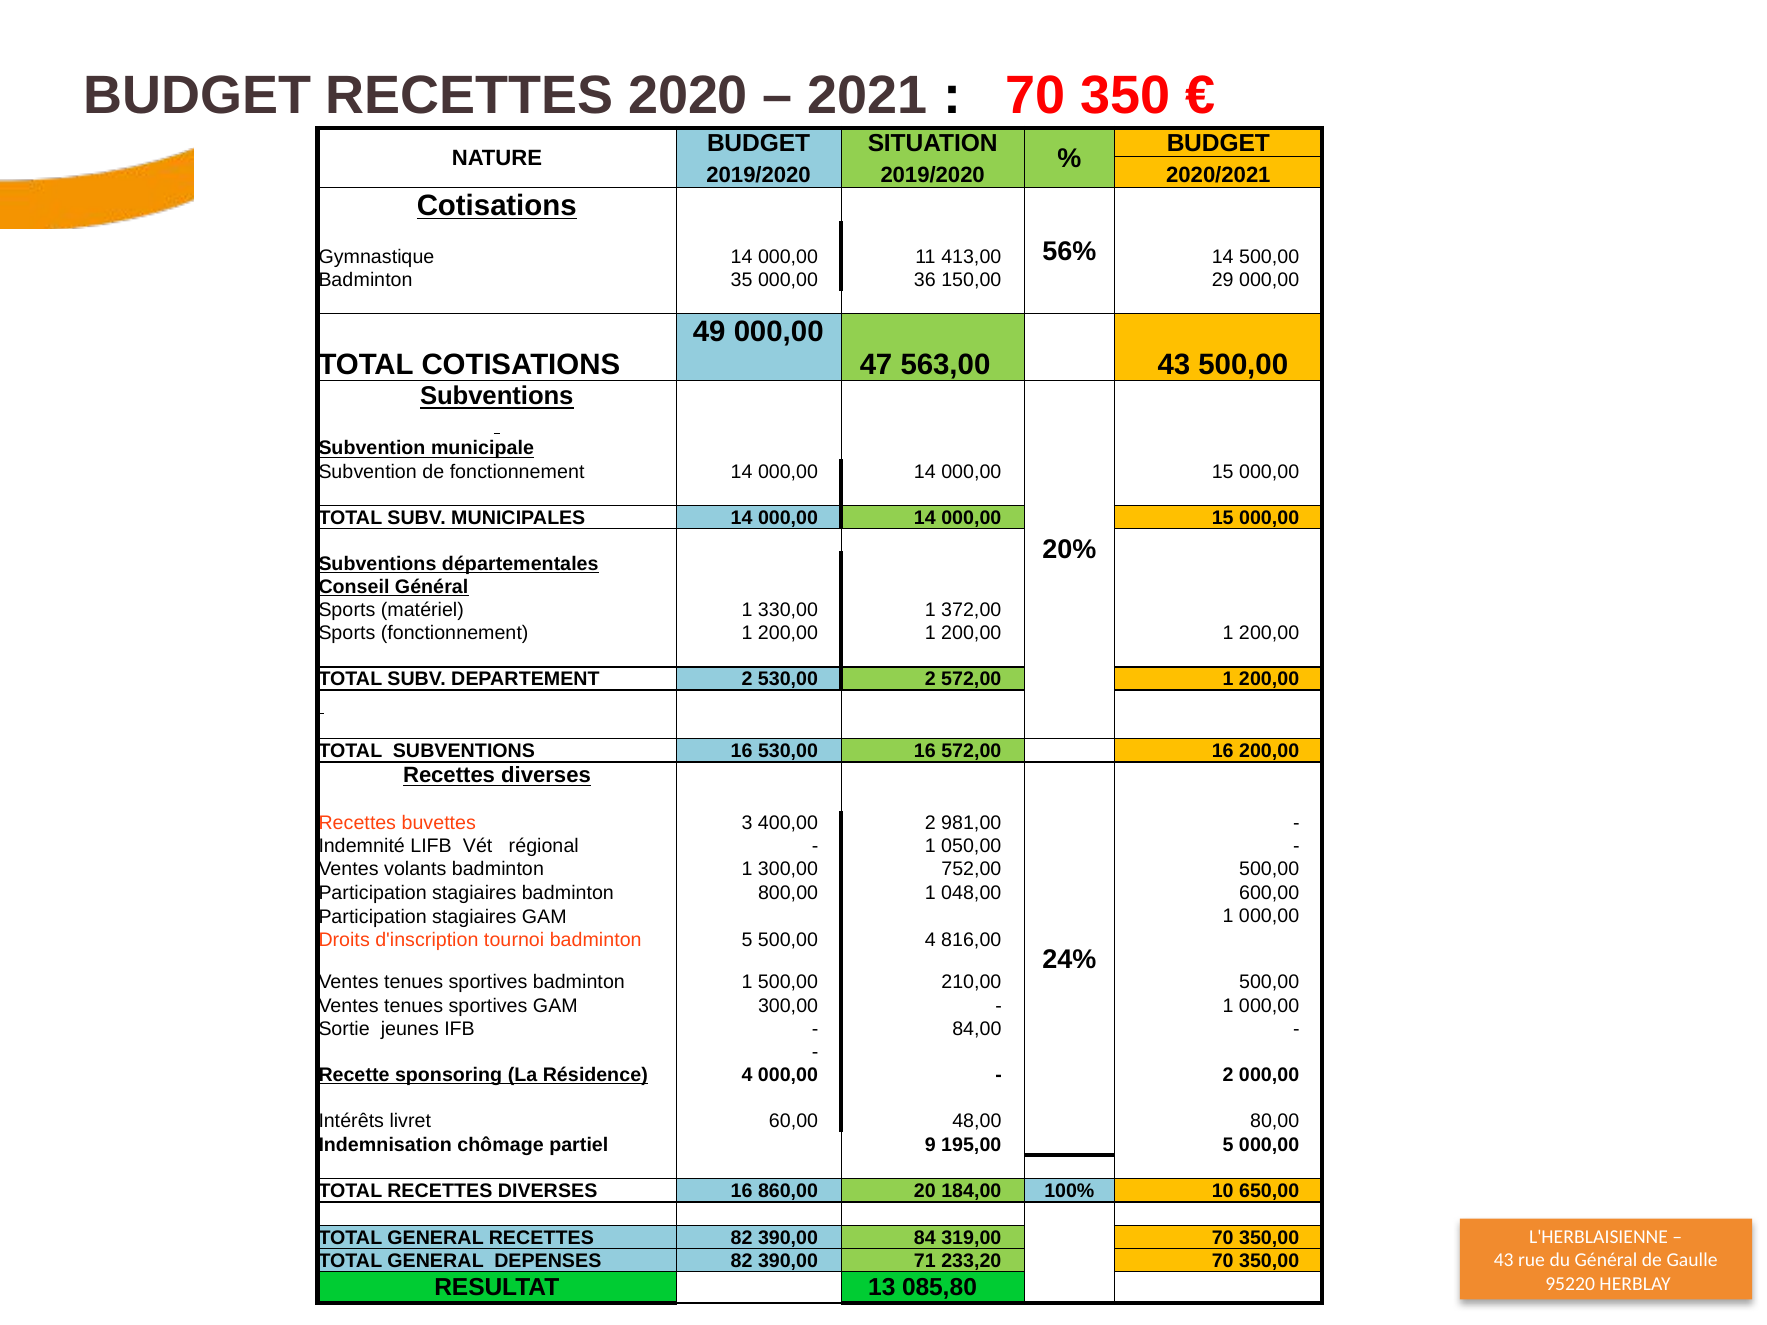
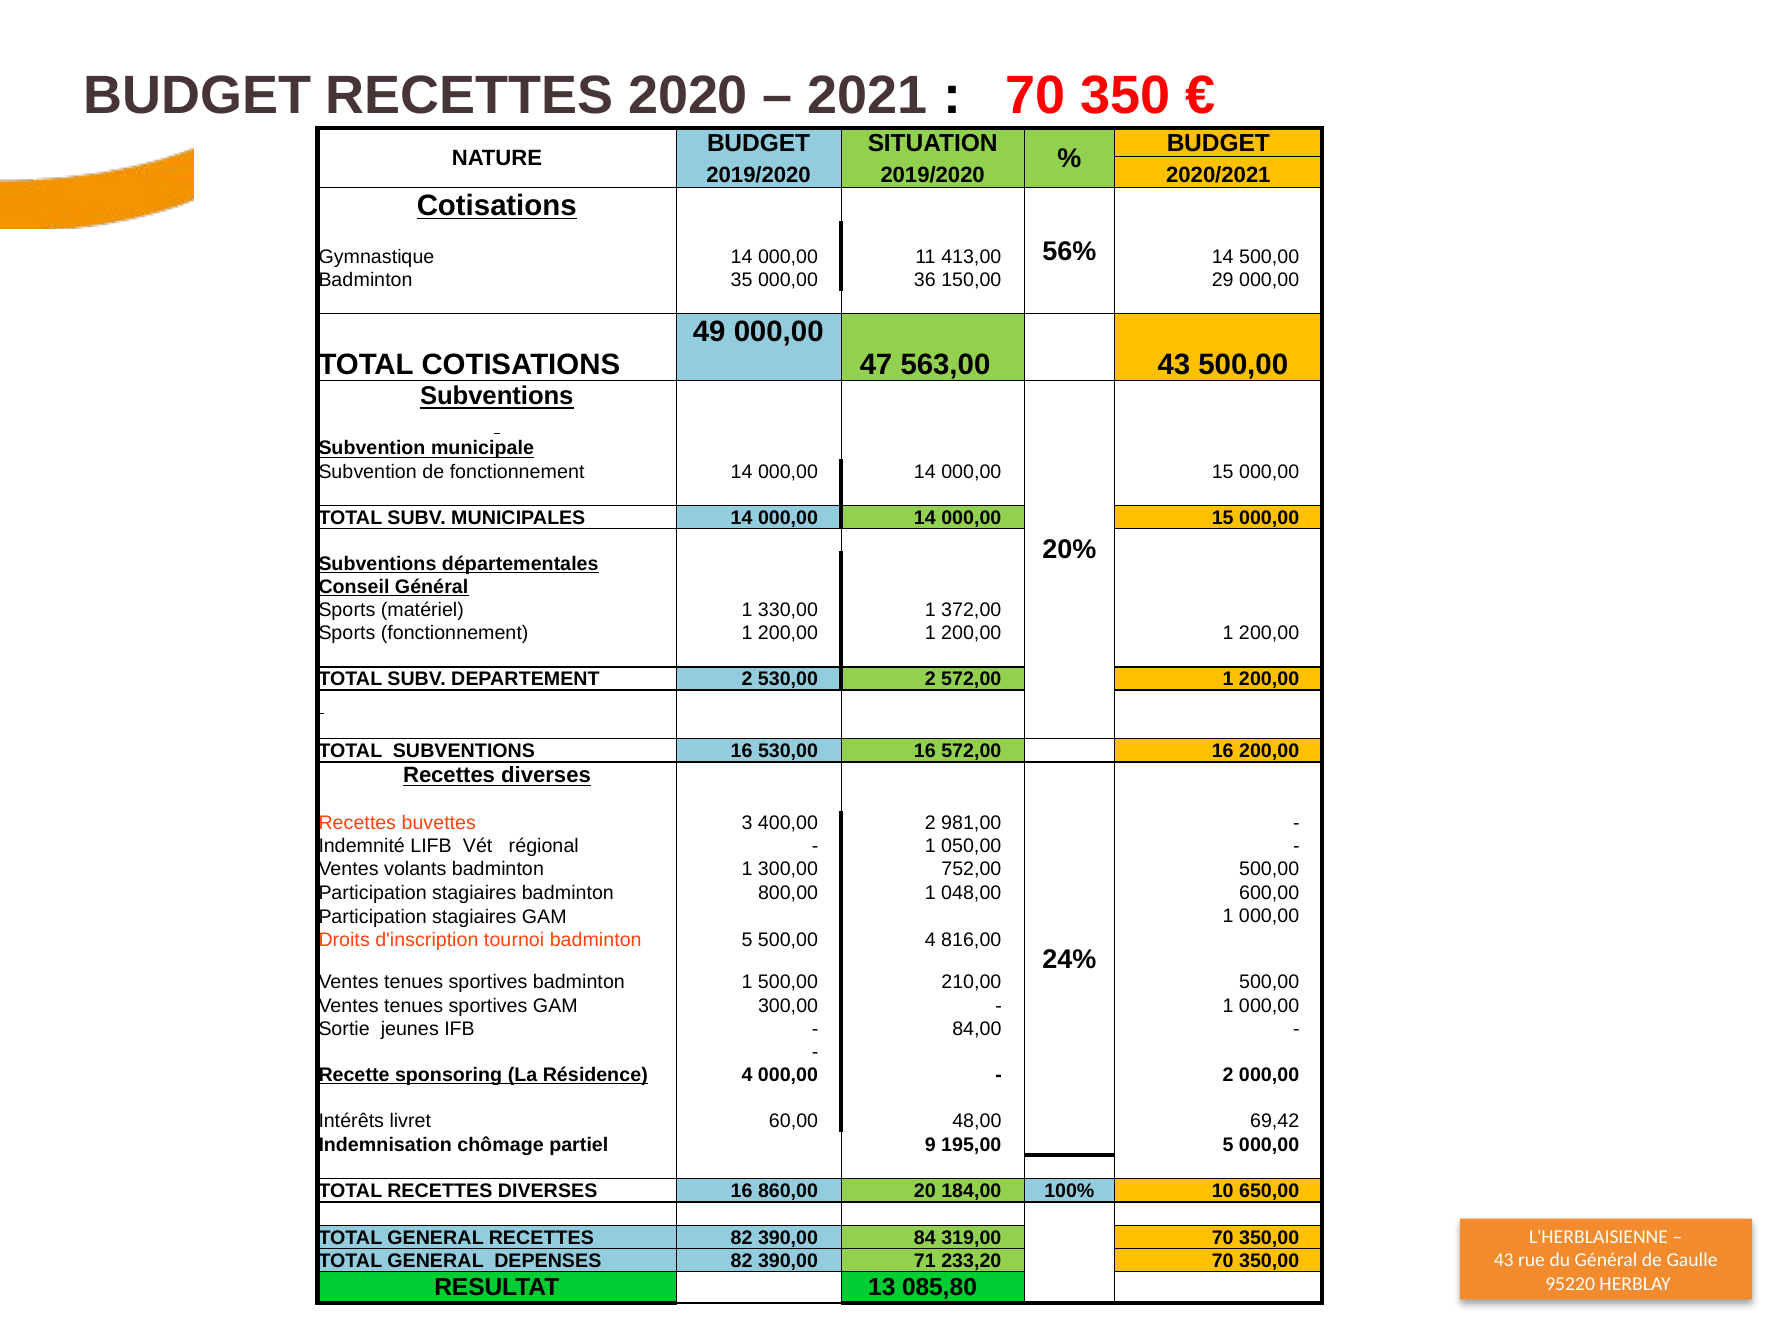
80,00: 80,00 -> 69,42
